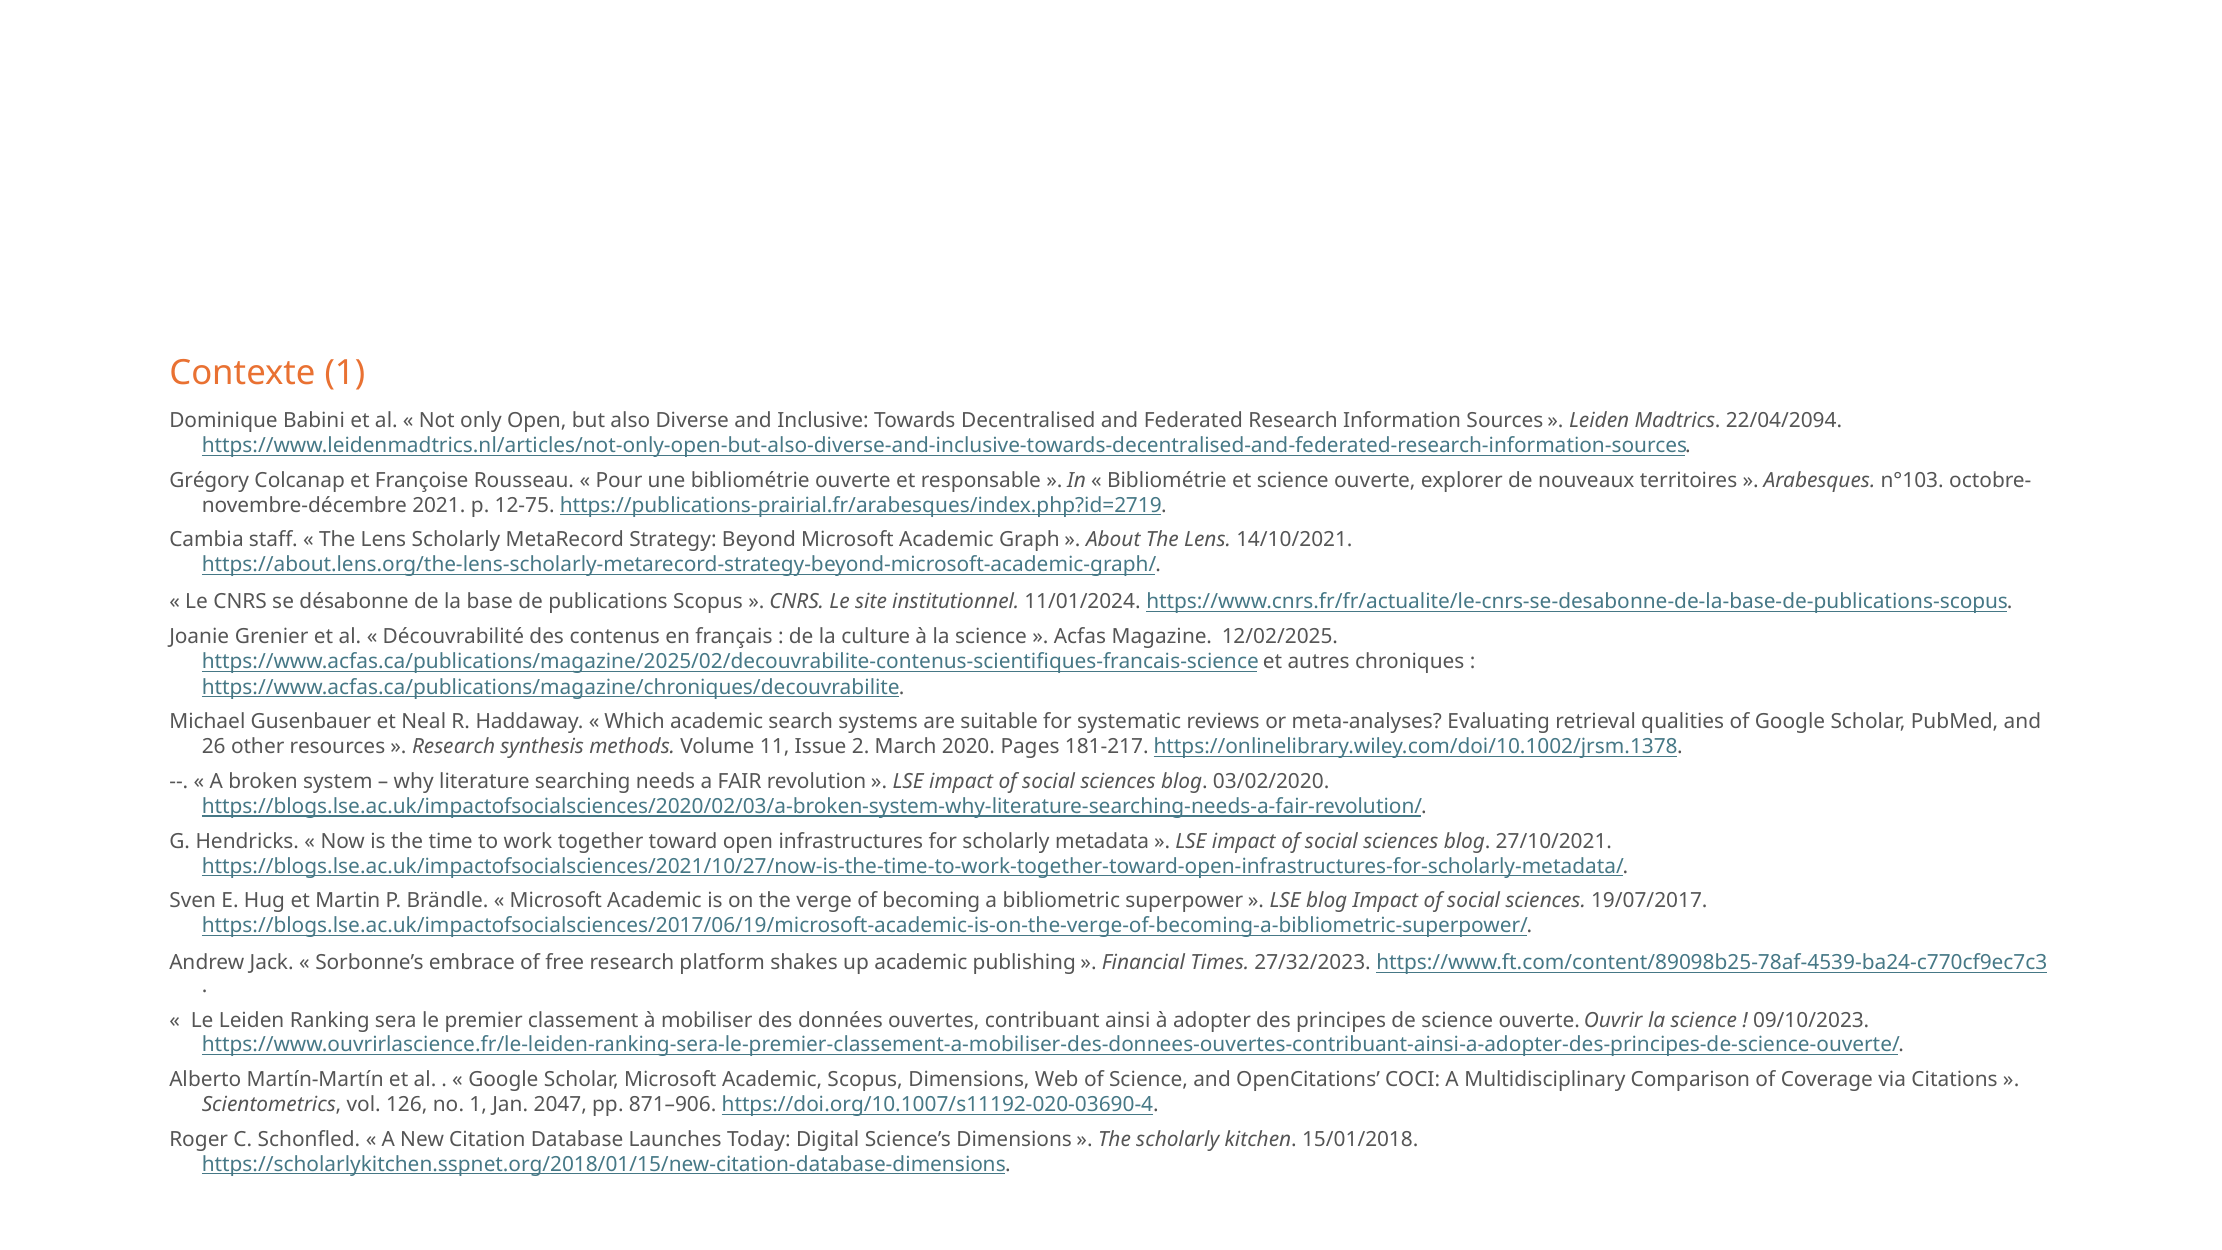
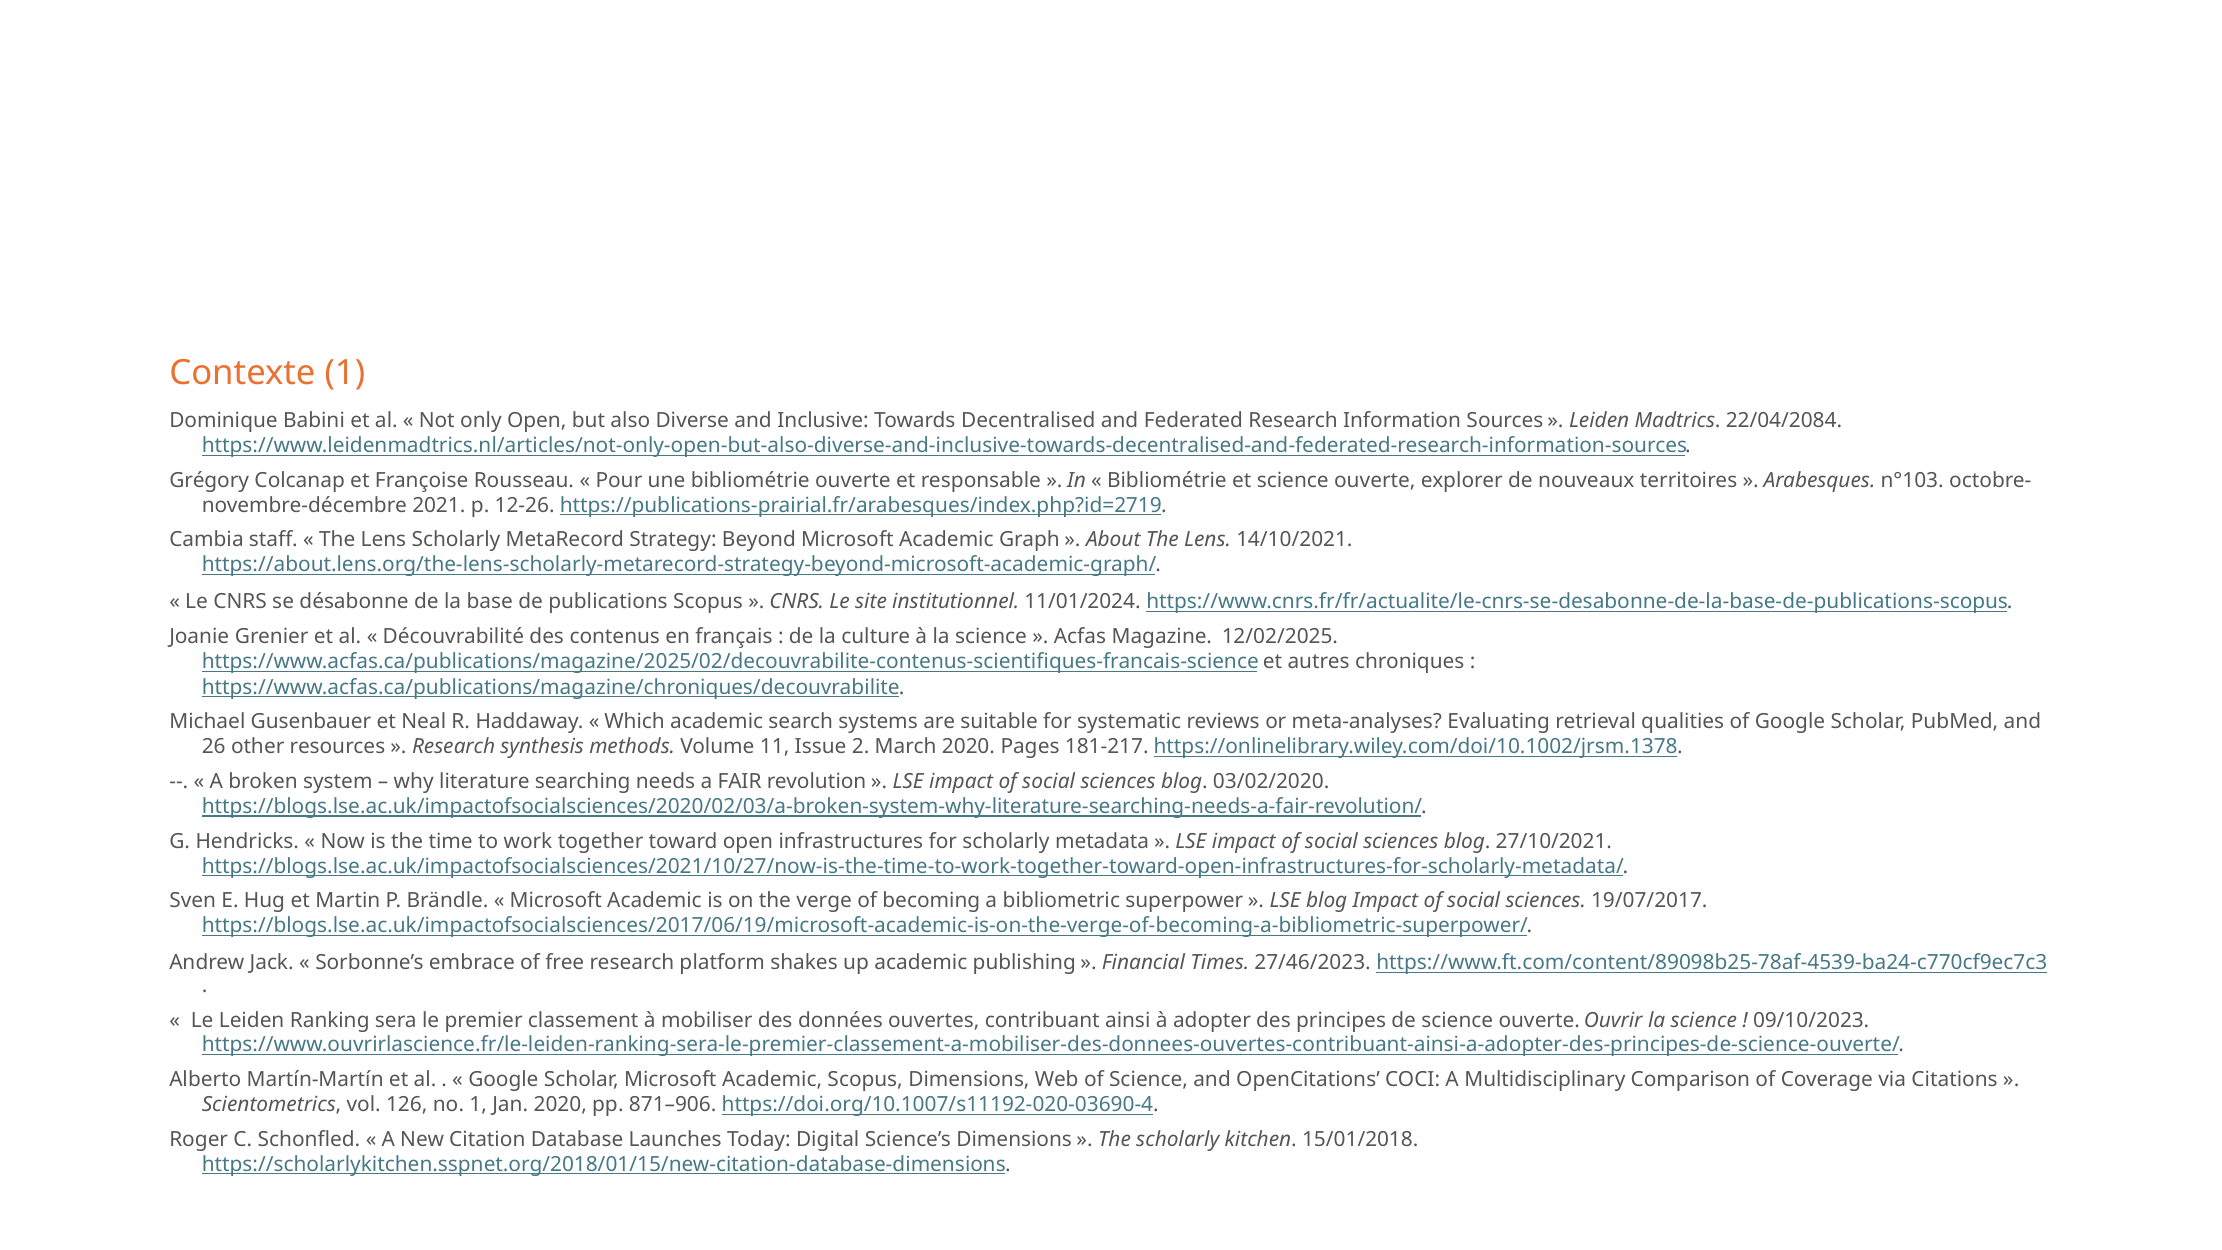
22/04/2094: 22/04/2094 -> 22/04/2084
12-75: 12-75 -> 12-26
27/32/2023: 27/32/2023 -> 27/46/2023
Jan 2047: 2047 -> 2020
